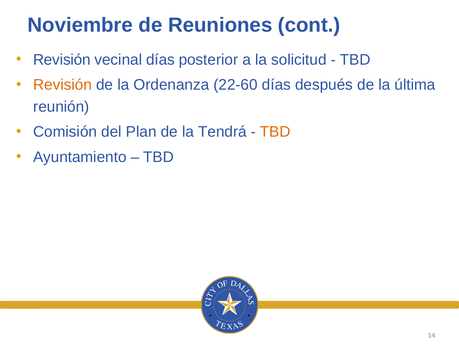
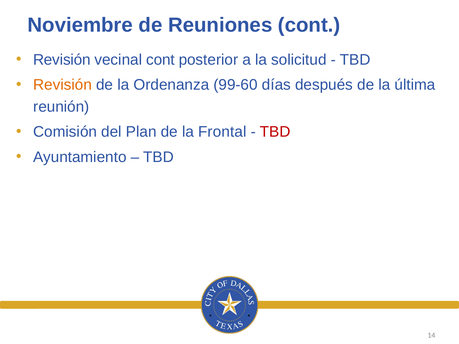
vecinal días: días -> cont
22-60: 22-60 -> 99-60
Tendrá: Tendrá -> Frontal
TBD at (275, 132) colour: orange -> red
